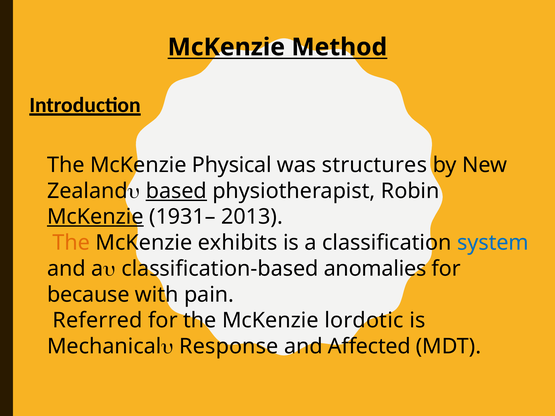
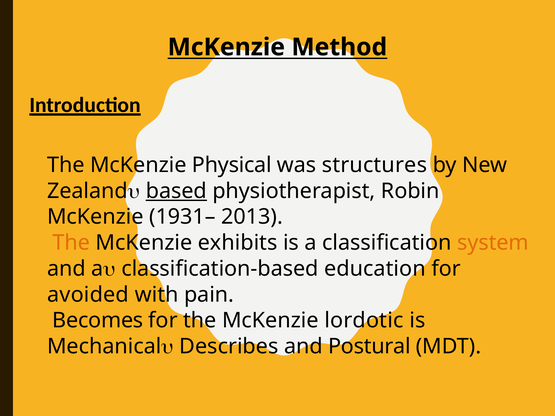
McKenzie at (95, 217) underline: present -> none
system colour: blue -> orange
anomalies: anomalies -> education
because: because -> avoided
Referred: Referred -> Becomes
Response: Response -> Describes
Affected: Affected -> Postural
